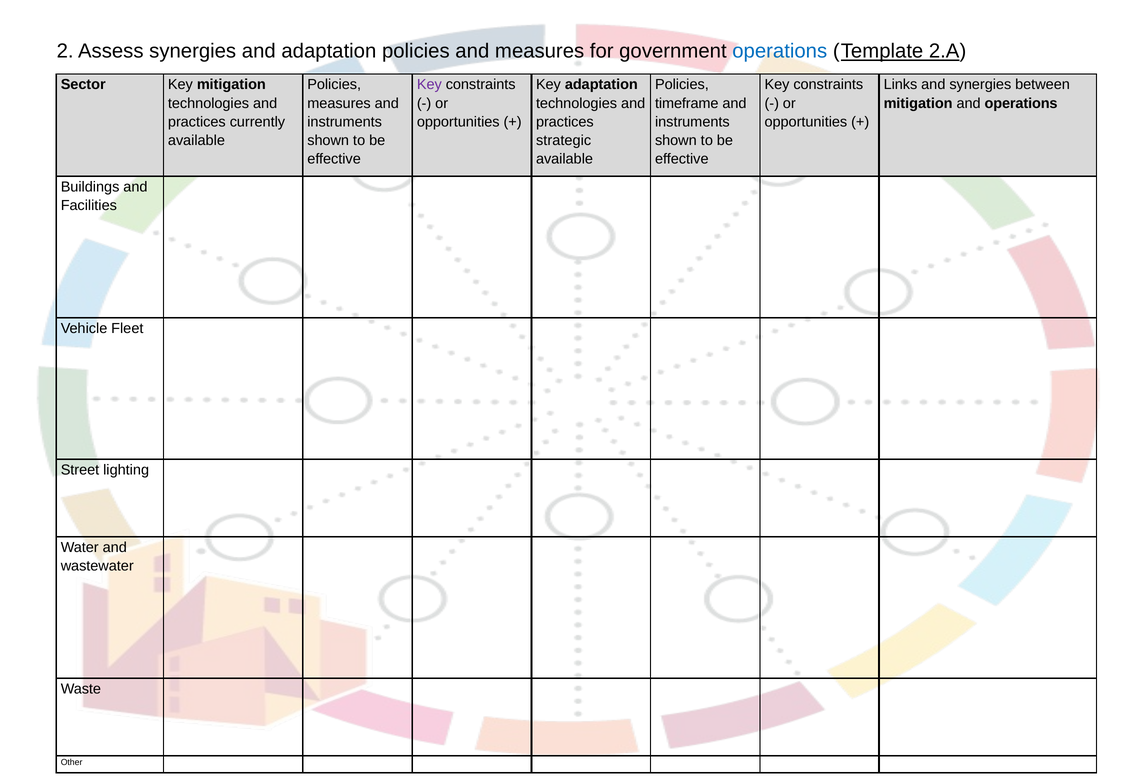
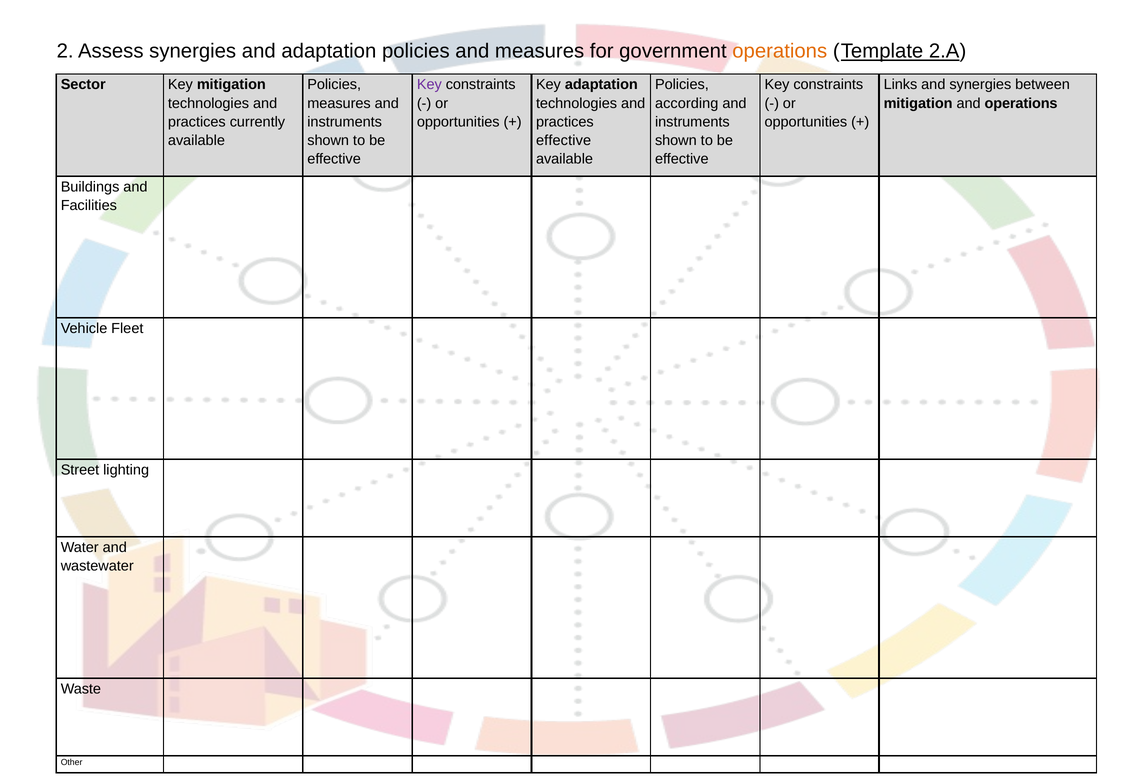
operations at (780, 51) colour: blue -> orange
timeframe: timeframe -> according
strategic at (564, 141): strategic -> effective
